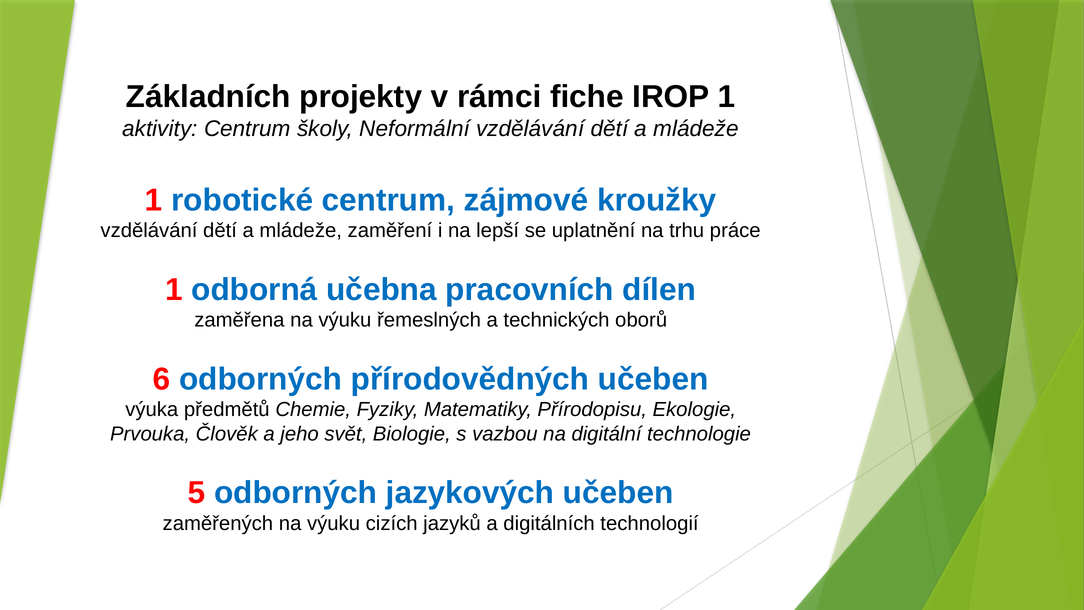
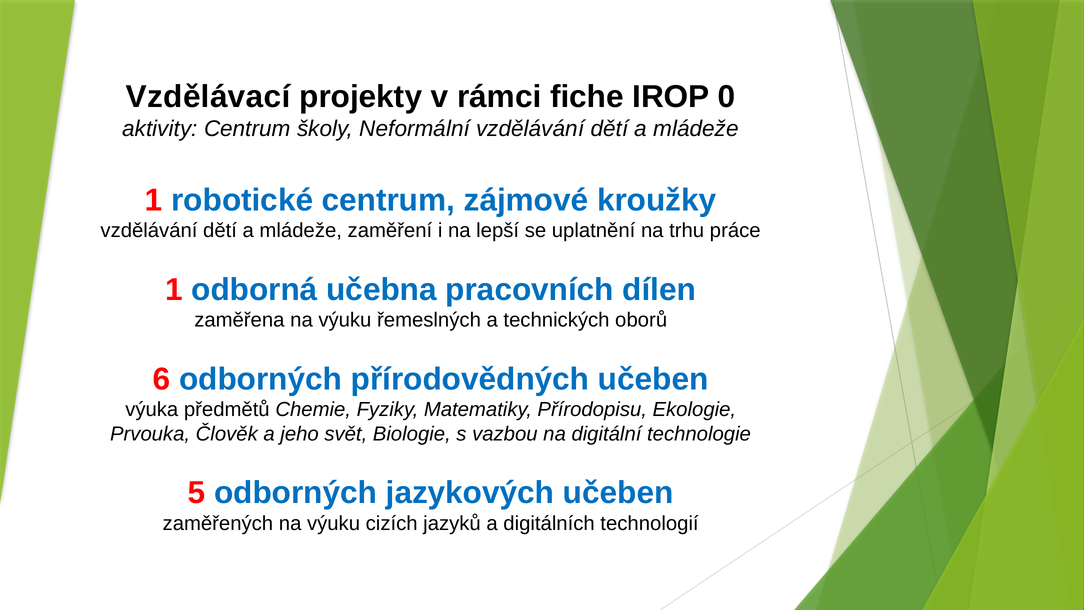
Základních: Základních -> Vzdělávací
IROP 1: 1 -> 0
